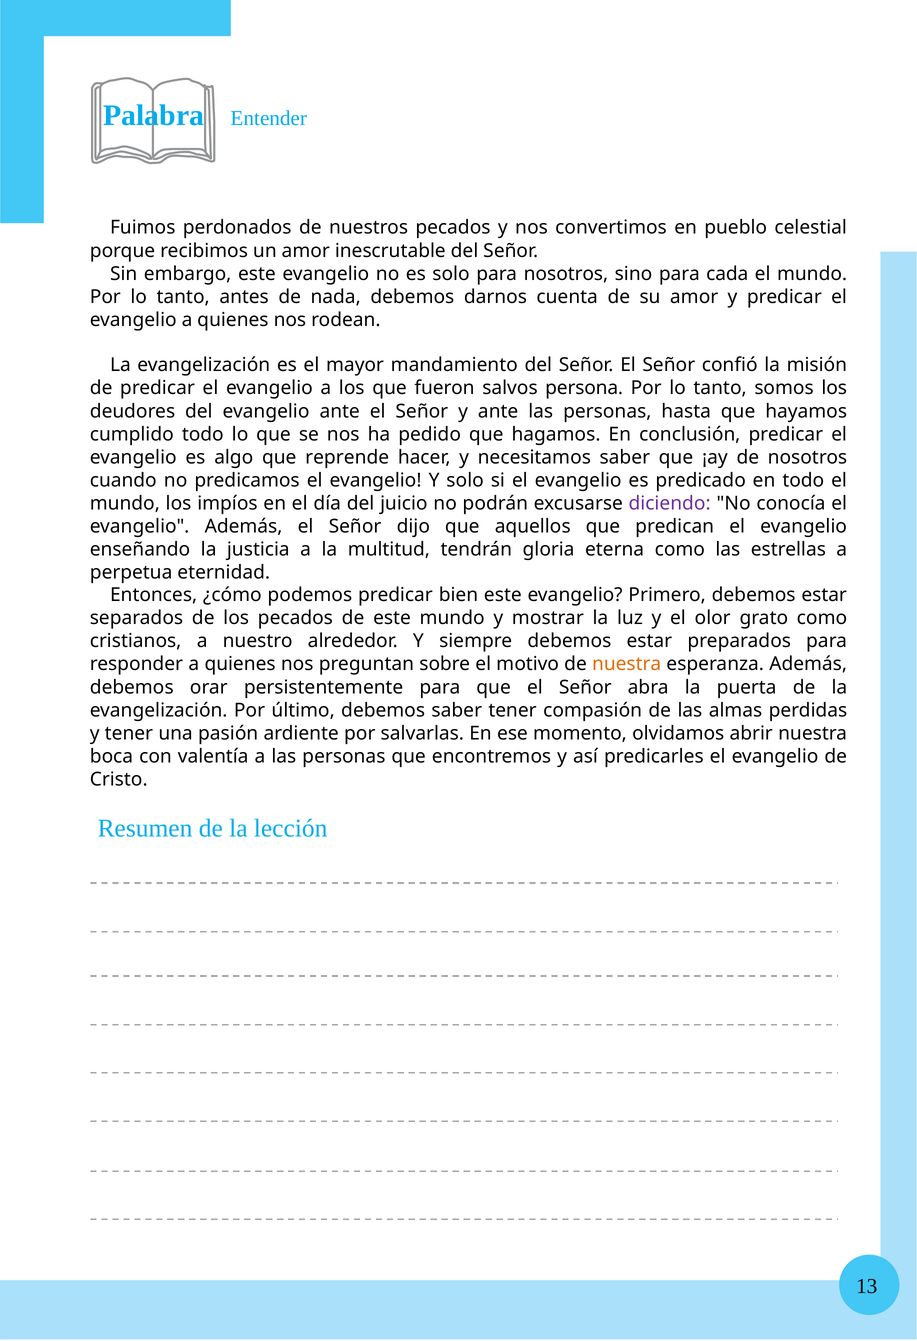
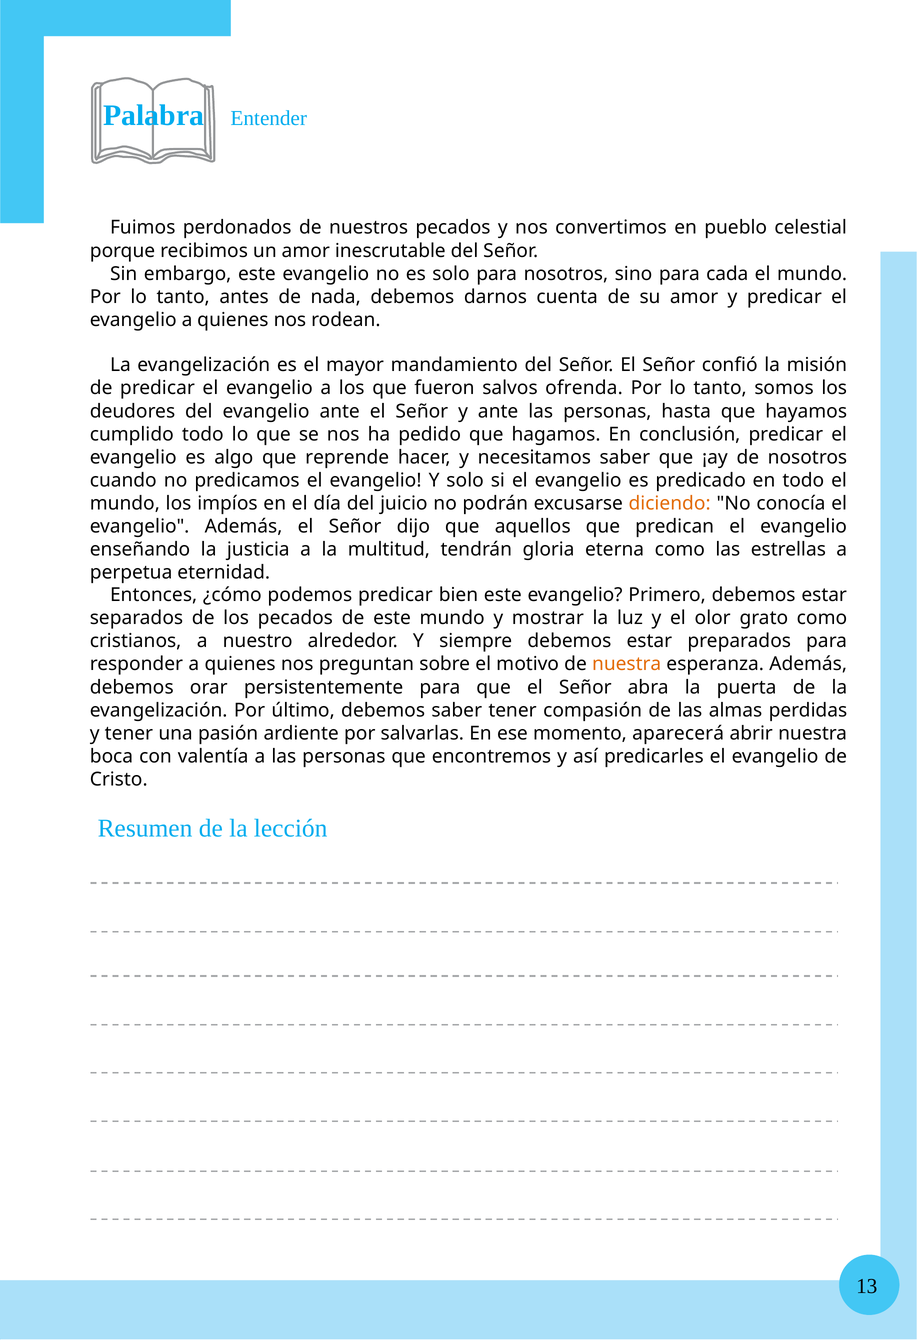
persona: persona -> ofrenda
diciendo colour: purple -> orange
olvidamos: olvidamos -> aparecerá
